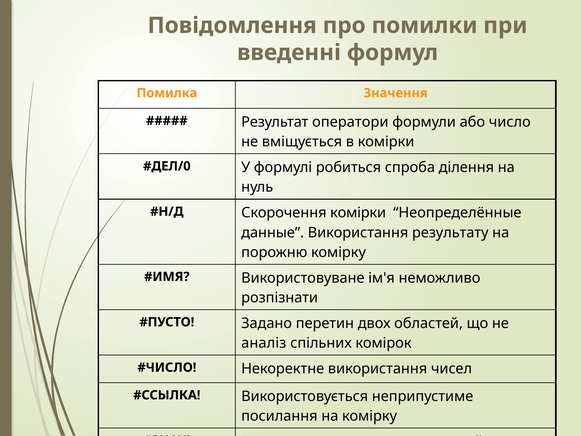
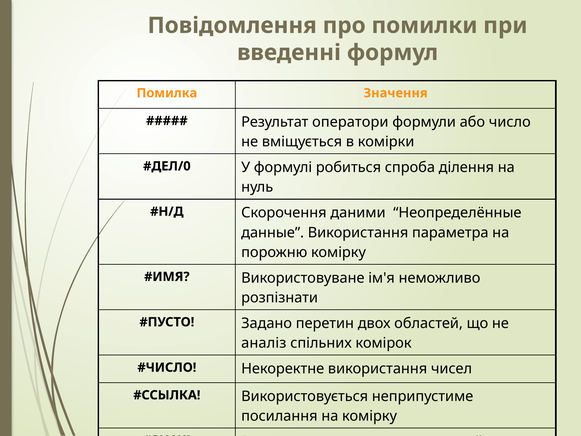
Скорочення комірки: комірки -> даними
результату: результату -> параметра
